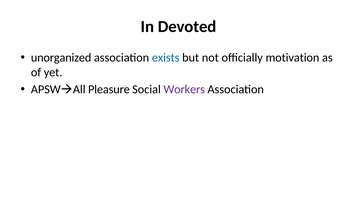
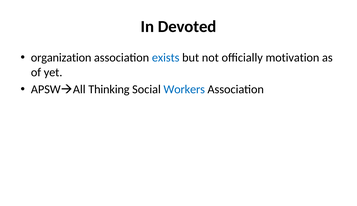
unorganized: unorganized -> organization
Pleasure: Pleasure -> Thinking
Workers colour: purple -> blue
